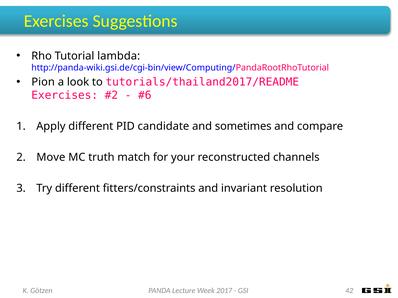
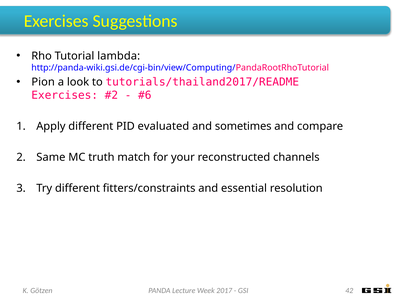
candidate: candidate -> evaluated
Move: Move -> Same
invariant: invariant -> essential
